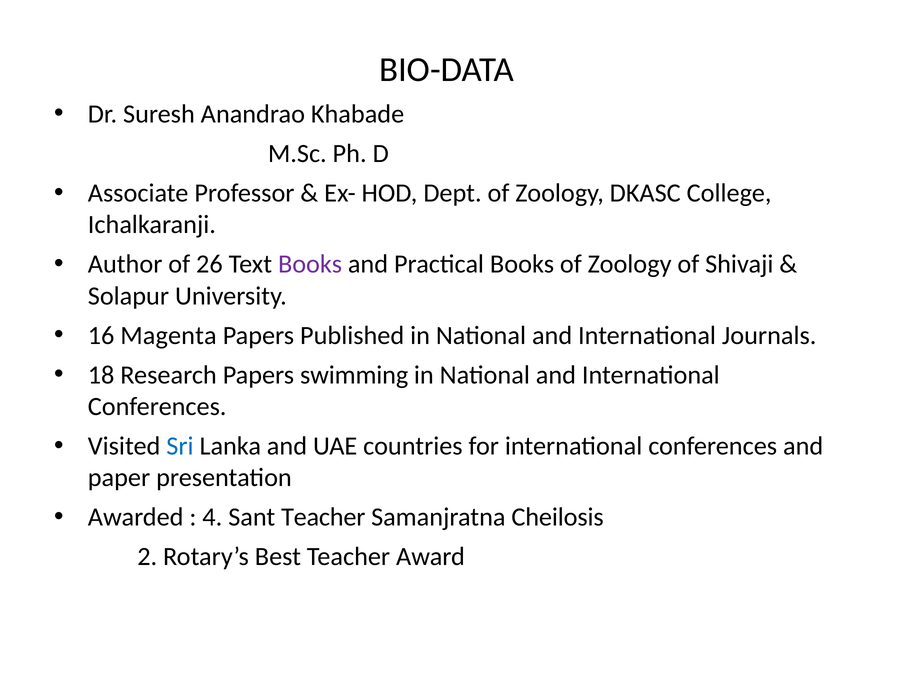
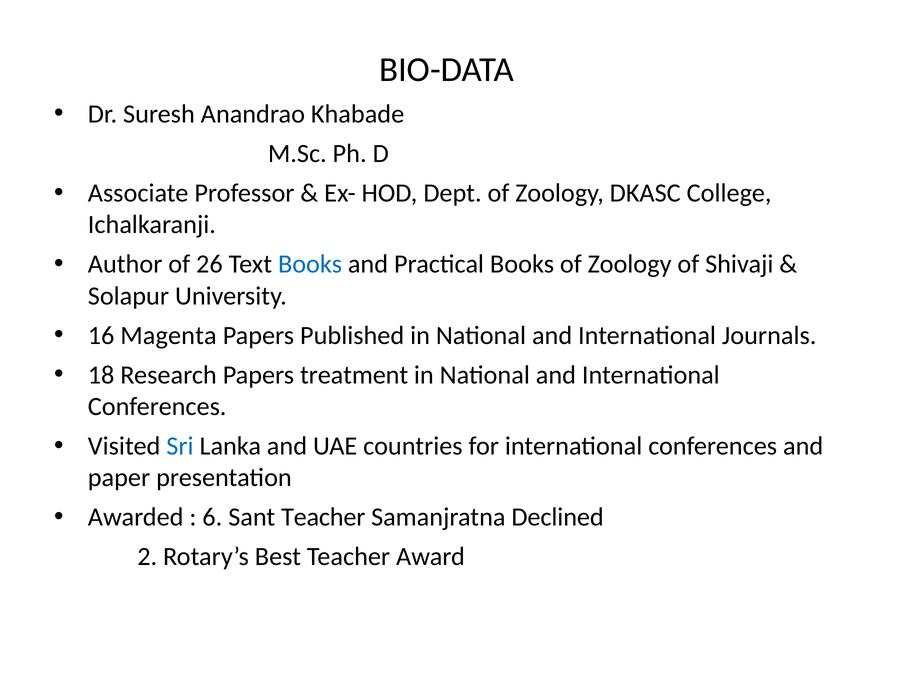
Books at (310, 264) colour: purple -> blue
swimming: swimming -> treatment
4: 4 -> 6
Cheilosis: Cheilosis -> Declined
